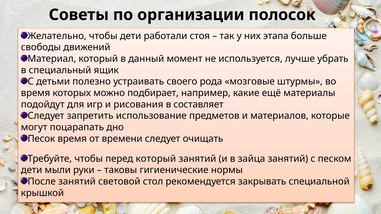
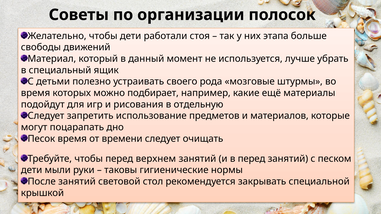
составляет: составляет -> отдельную
перед который: который -> верхнем
в зайца: зайца -> перед
